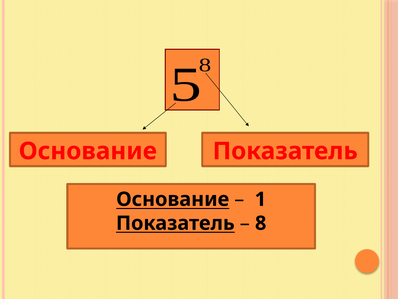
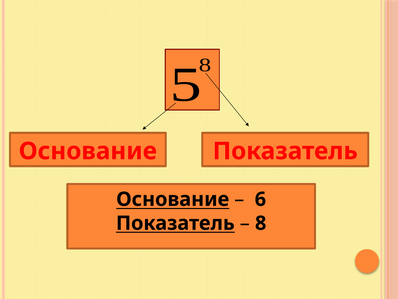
1: 1 -> 6
